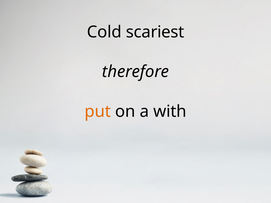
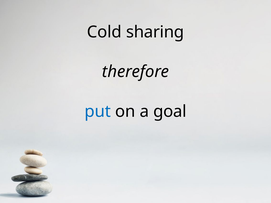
scariest: scariest -> sharing
put colour: orange -> blue
with: with -> goal
